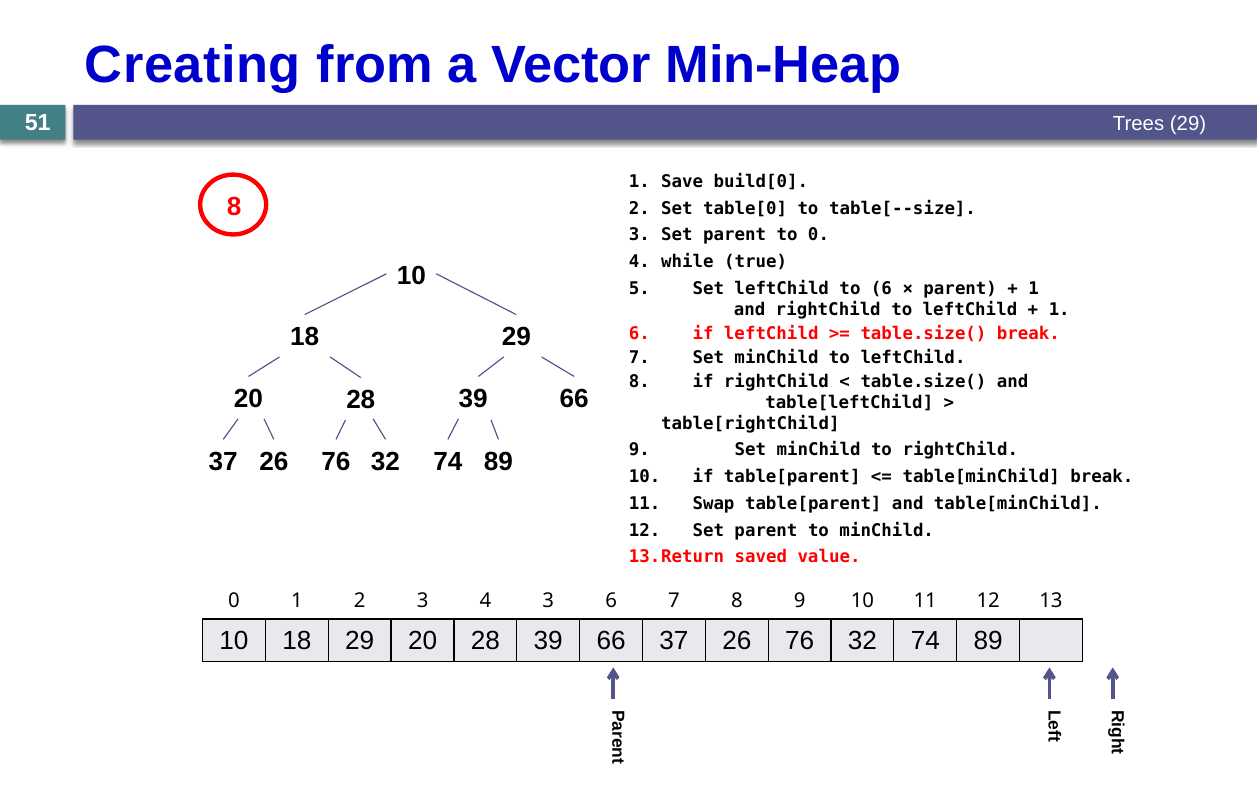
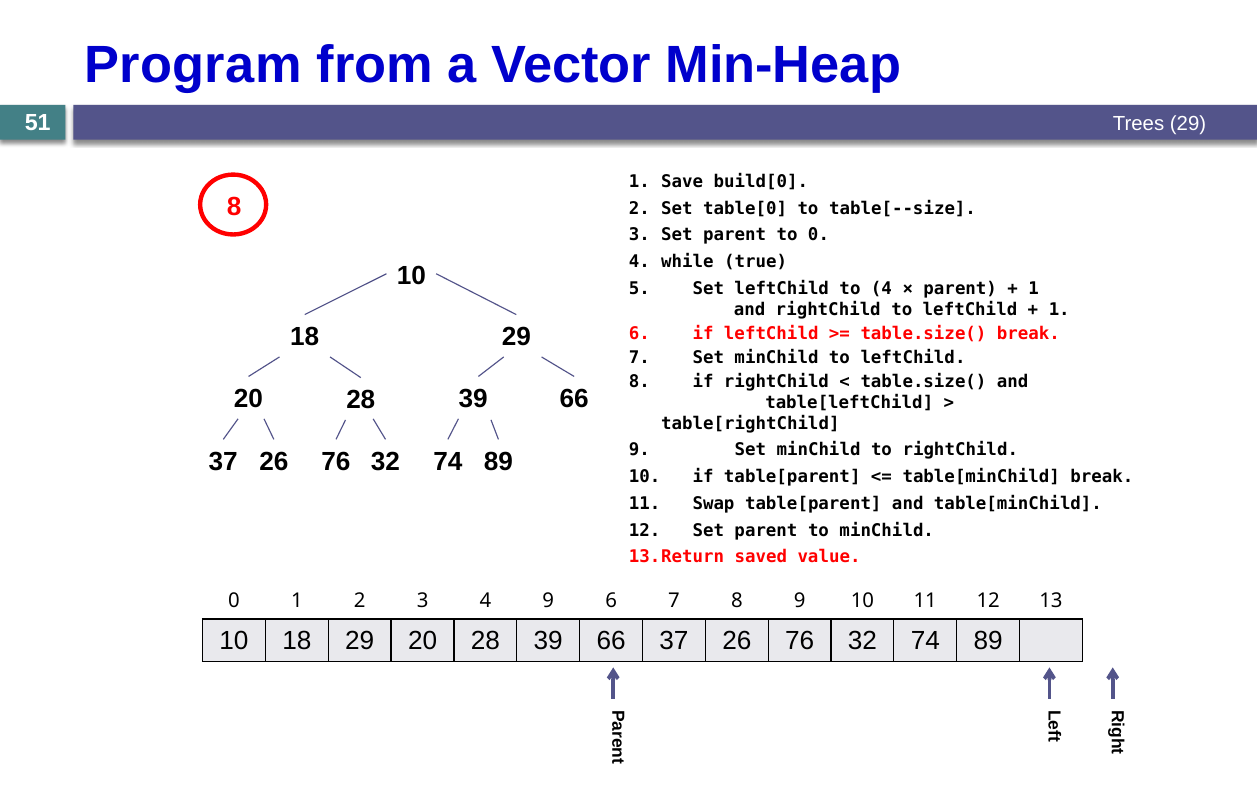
Creating: Creating -> Program
to 6: 6 -> 4
4 3: 3 -> 9
